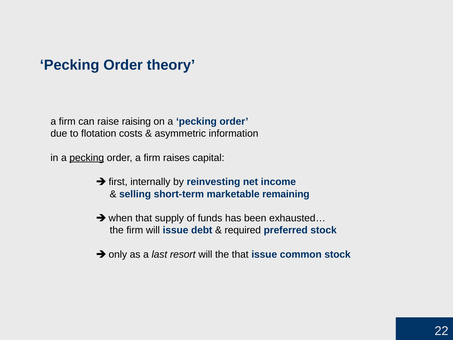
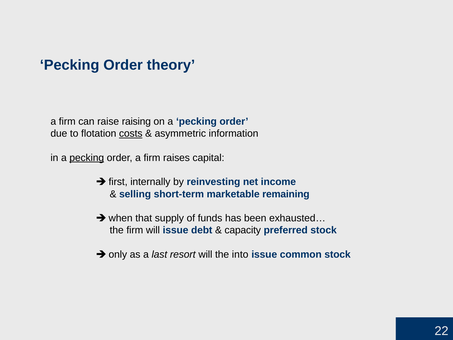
costs underline: none -> present
required: required -> capacity
the that: that -> into
